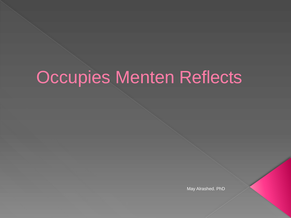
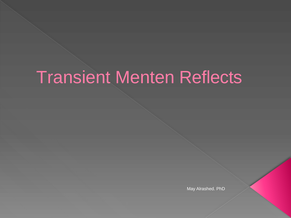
Occupies: Occupies -> Transient
